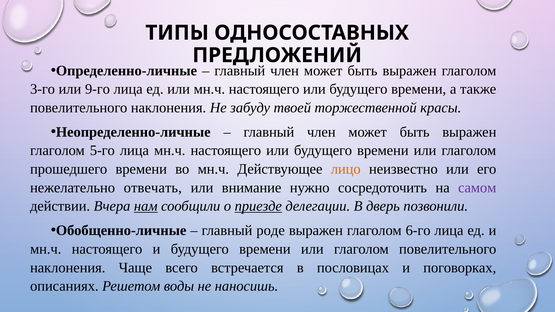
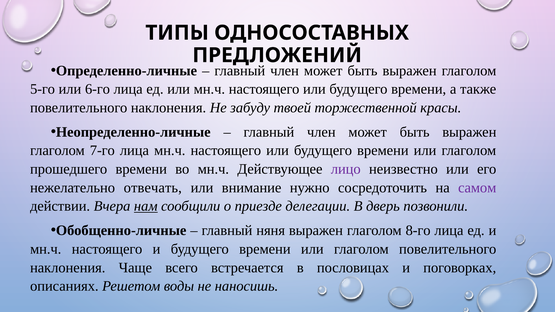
3-го: 3-го -> 5-го
9-го: 9-го -> 6-го
5-го: 5-го -> 7-го
лицо colour: orange -> purple
приезде underline: present -> none
роде: роде -> няня
6-го: 6-го -> 8-го
